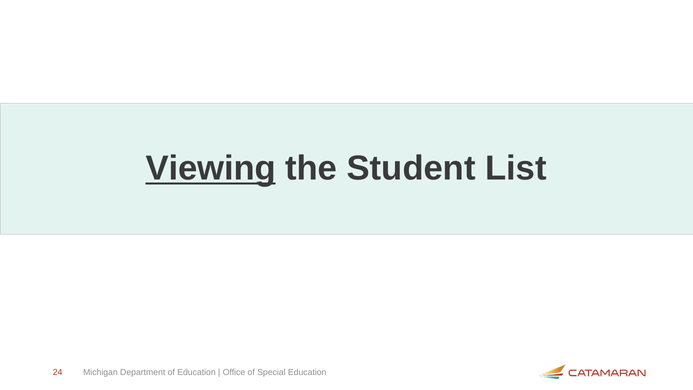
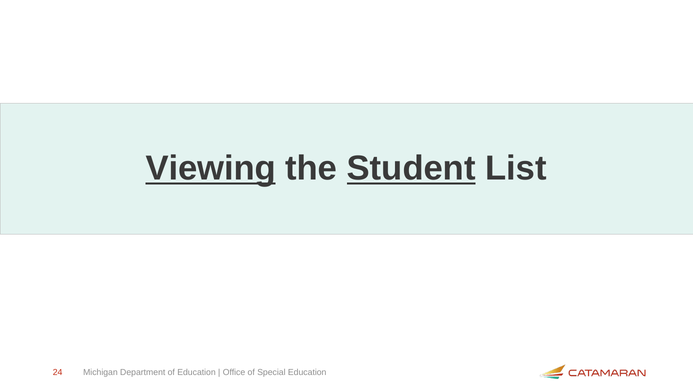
Student underline: none -> present
